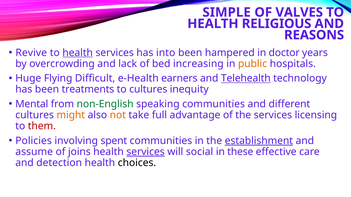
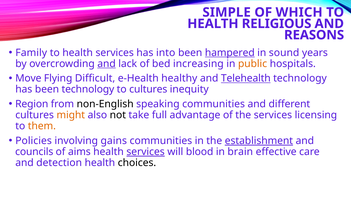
VALVES: VALVES -> WHICH
Revive: Revive -> Family
health at (78, 53) underline: present -> none
hampered underline: none -> present
doctor: doctor -> sound
and at (106, 64) underline: none -> present
Huge: Huge -> Move
earners: earners -> healthy
been treatments: treatments -> technology
Mental: Mental -> Region
non-English colour: green -> black
not colour: orange -> black
them colour: red -> orange
spent: spent -> gains
assume: assume -> councils
joins: joins -> aims
social: social -> blood
these: these -> brain
